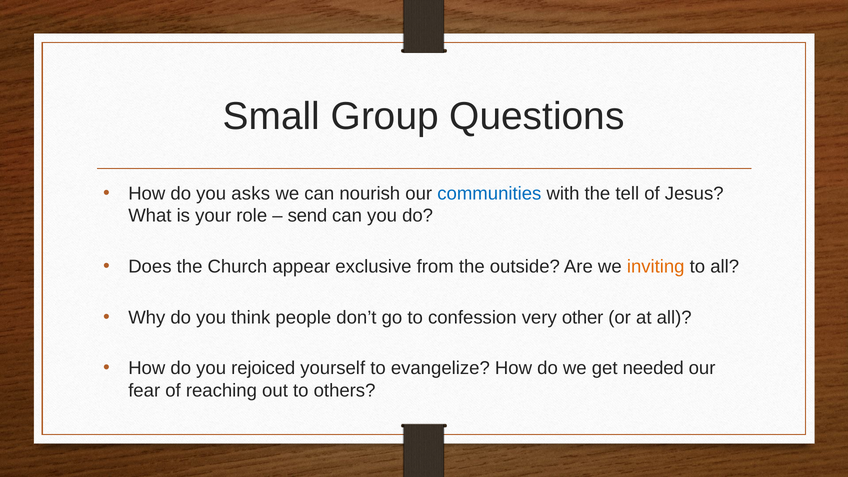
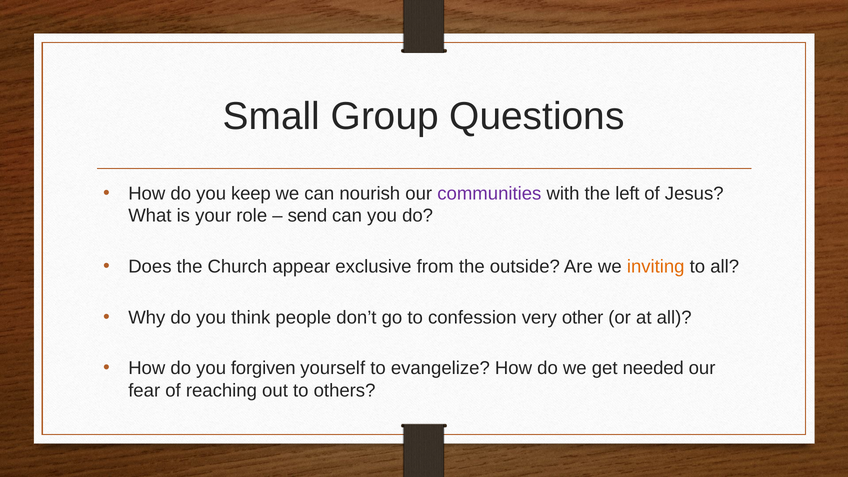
asks: asks -> keep
communities colour: blue -> purple
tell: tell -> left
rejoiced: rejoiced -> forgiven
